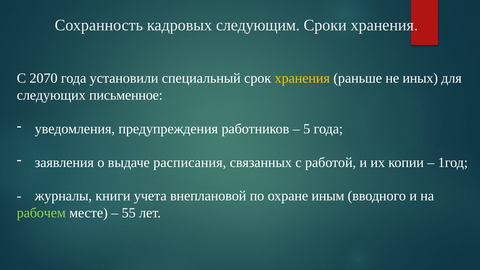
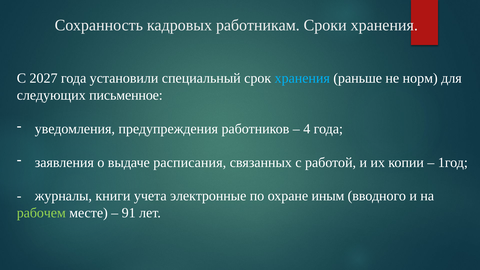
следующим: следующим -> работникам
2070: 2070 -> 2027
хранения at (302, 78) colour: yellow -> light blue
иных: иных -> норм
5: 5 -> 4
внеплановой: внеплановой -> электронные
55: 55 -> 91
